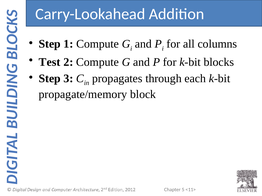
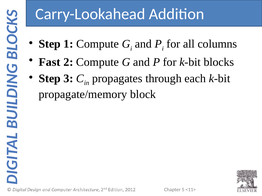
Test: Test -> Fast
